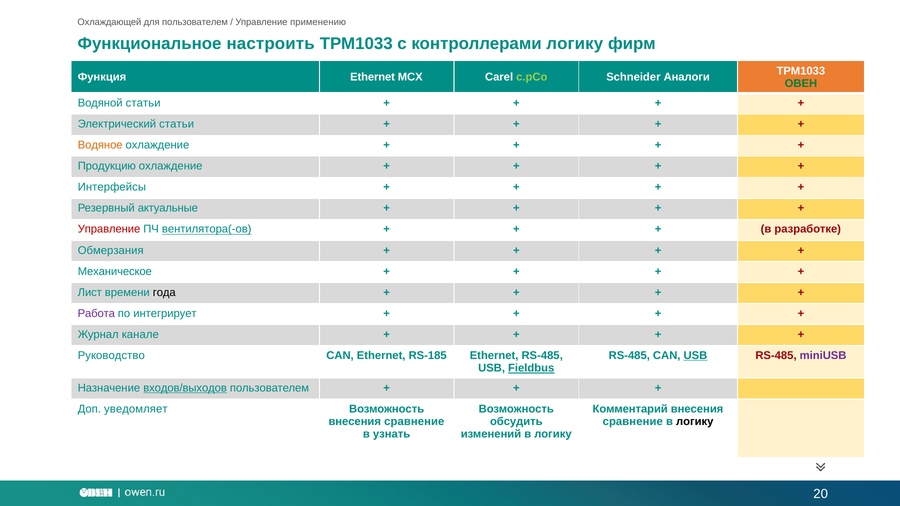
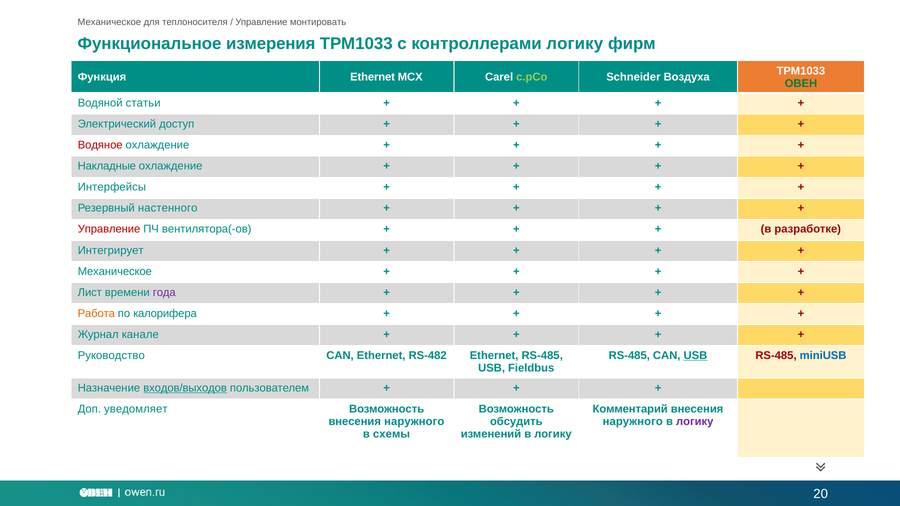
Охлаждающей at (109, 22): Охлаждающей -> Механическое
для пользователем: пользователем -> теплоносителя
применению: применению -> монтировать
настроить: настроить -> измерения
Аналоги: Аналоги -> Воздуха
Электрический статьи: статьи -> доступ
Водяное colour: orange -> red
Продукцию: Продукцию -> Накладные
актуальные: актуальные -> настенного
вентилятора(-ов underline: present -> none
Обмерзания: Обмерзания -> Интегрирует
года colour: black -> purple
Работа colour: purple -> orange
интегрирует: интегрирует -> калорифера
RS-185: RS-185 -> RS-482
miniUSB colour: purple -> blue
Fieldbus underline: present -> none
сравнение at (414, 422): сравнение -> наружного
сравнение at (633, 422): сравнение -> наружного
логику at (695, 422) colour: black -> purple
узнать: узнать -> схемы
